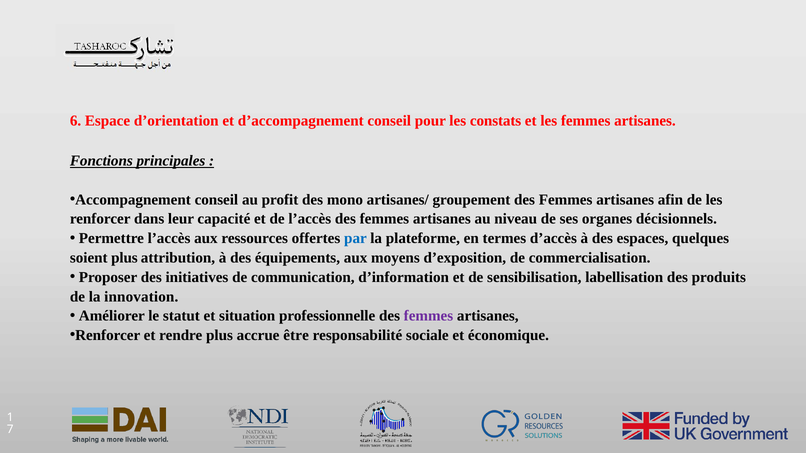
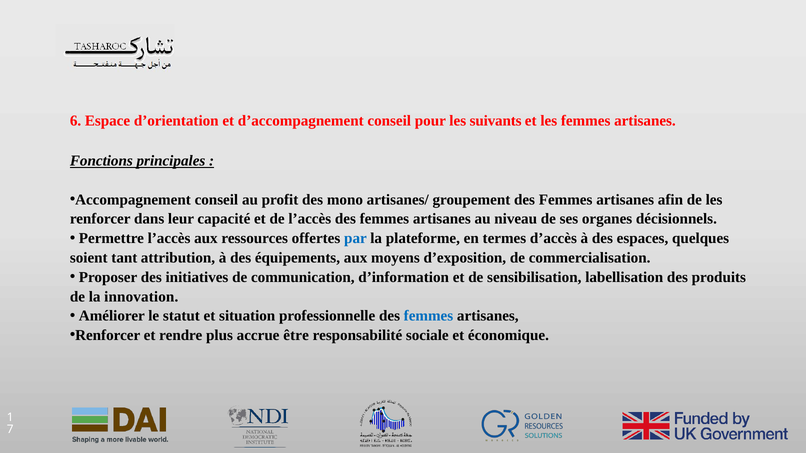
constats: constats -> suivants
soient plus: plus -> tant
femmes at (428, 316) colour: purple -> blue
